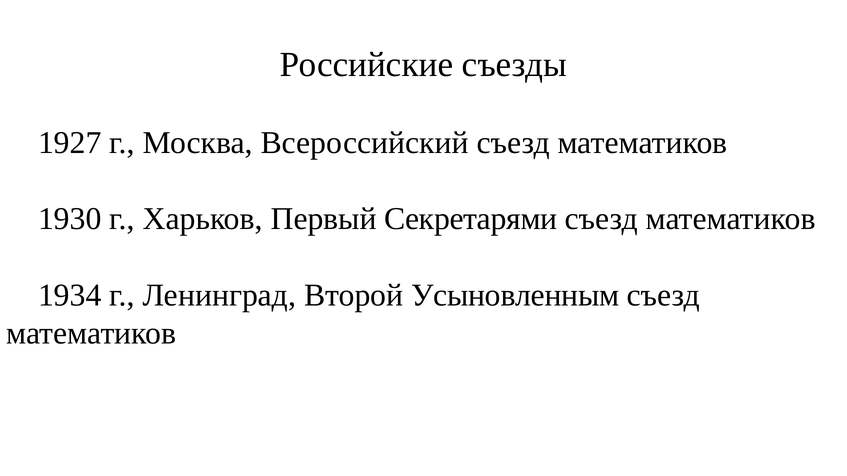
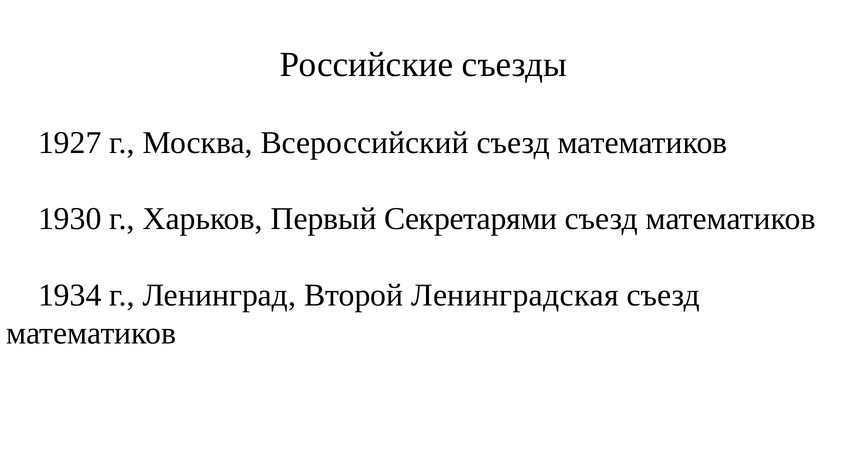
Усыновленным: Усыновленным -> Ленинградская
